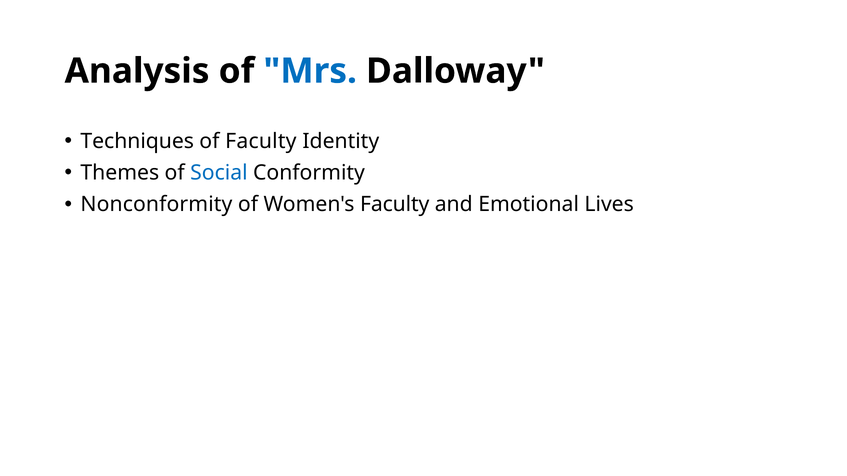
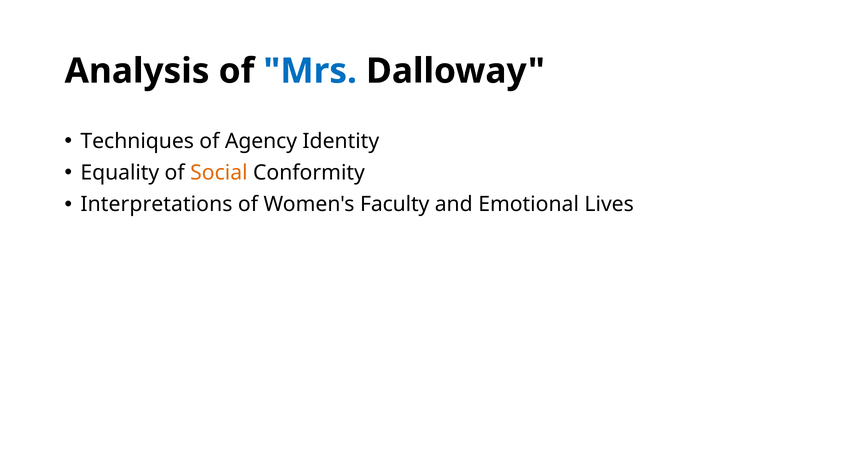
of Faculty: Faculty -> Agency
Themes: Themes -> Equality
Social colour: blue -> orange
Nonconformity: Nonconformity -> Interpretations
